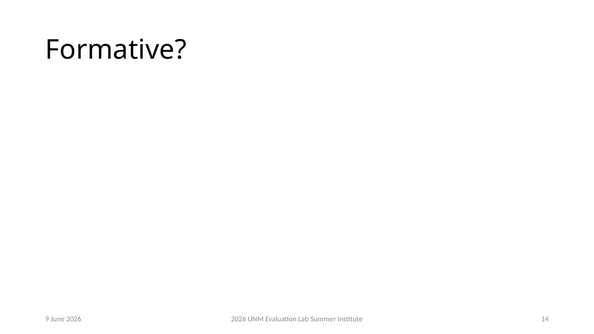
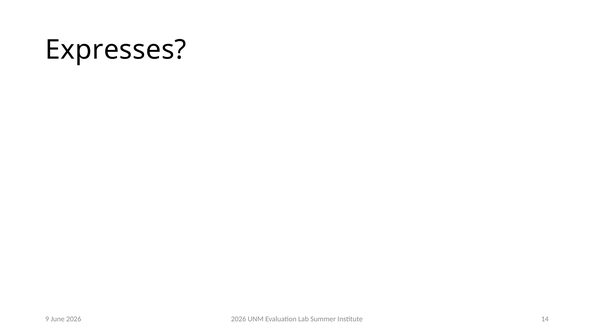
Formative: Formative -> Expresses
